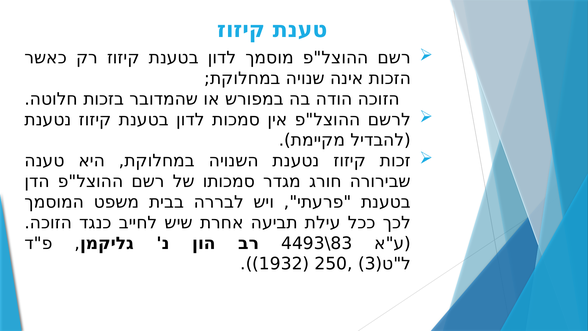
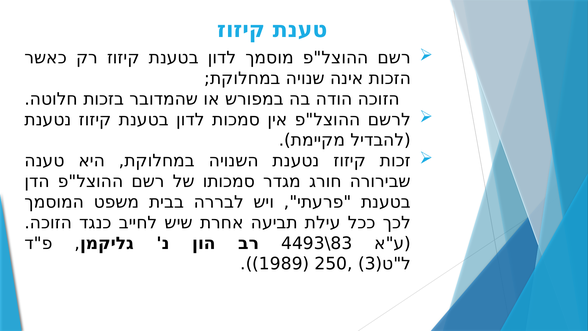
1932: 1932 -> 1989
